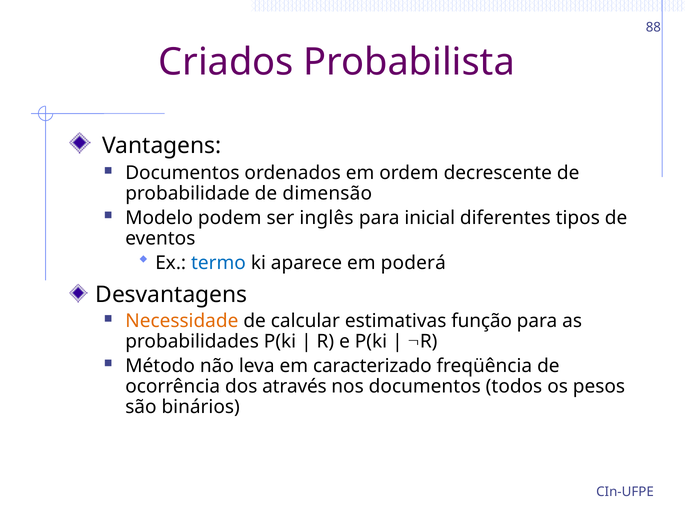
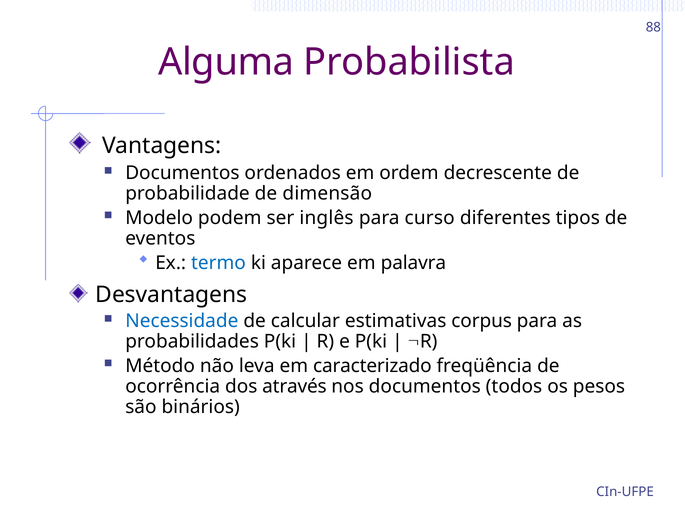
Criados: Criados -> Alguma
inicial: inicial -> curso
poderá: poderá -> palavra
Necessidade colour: orange -> blue
função: função -> corpus
